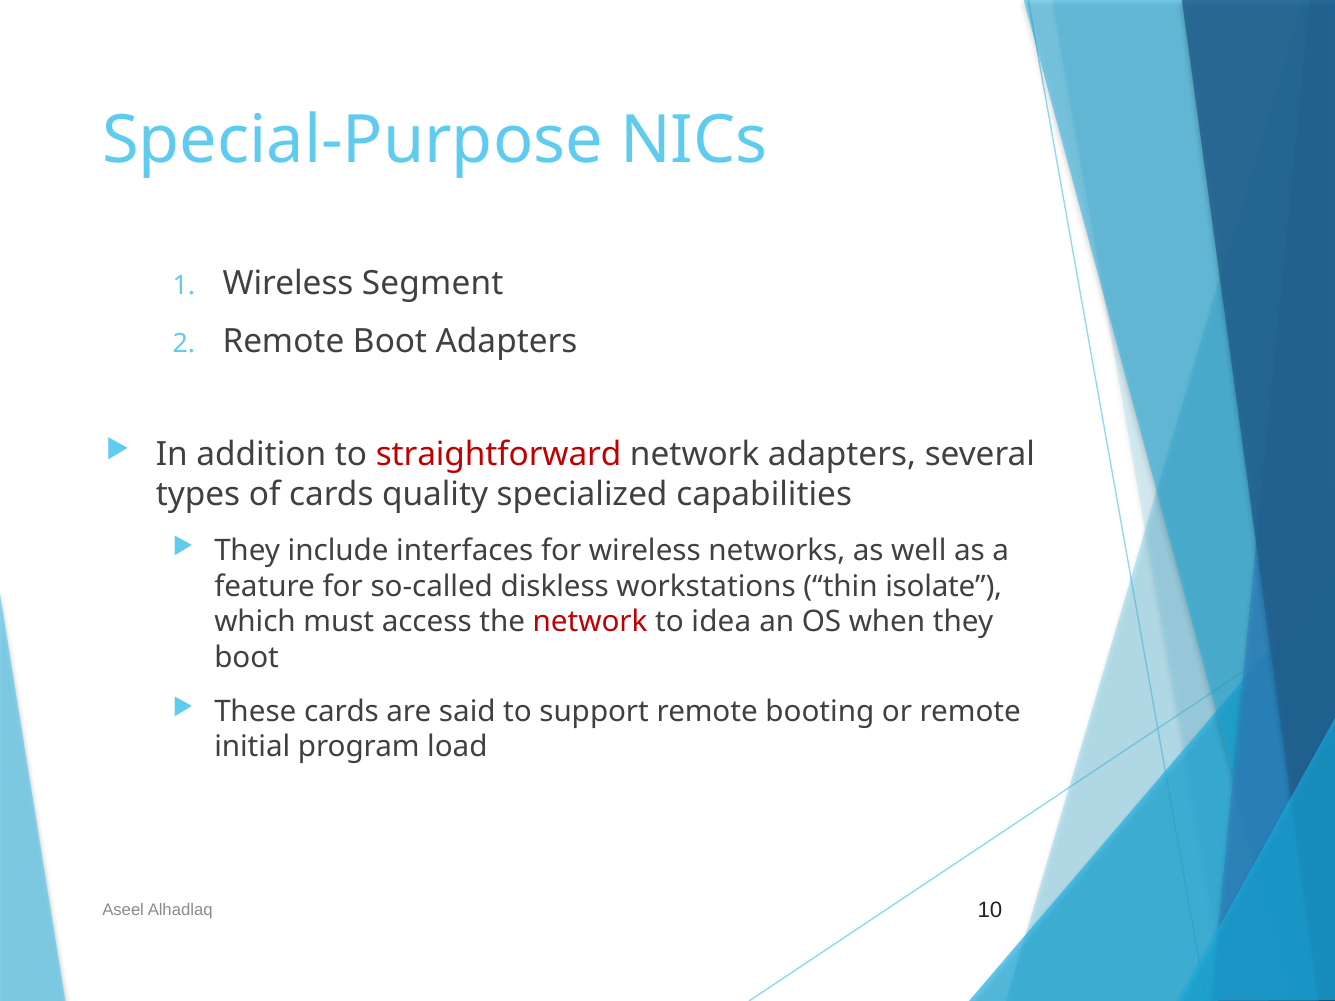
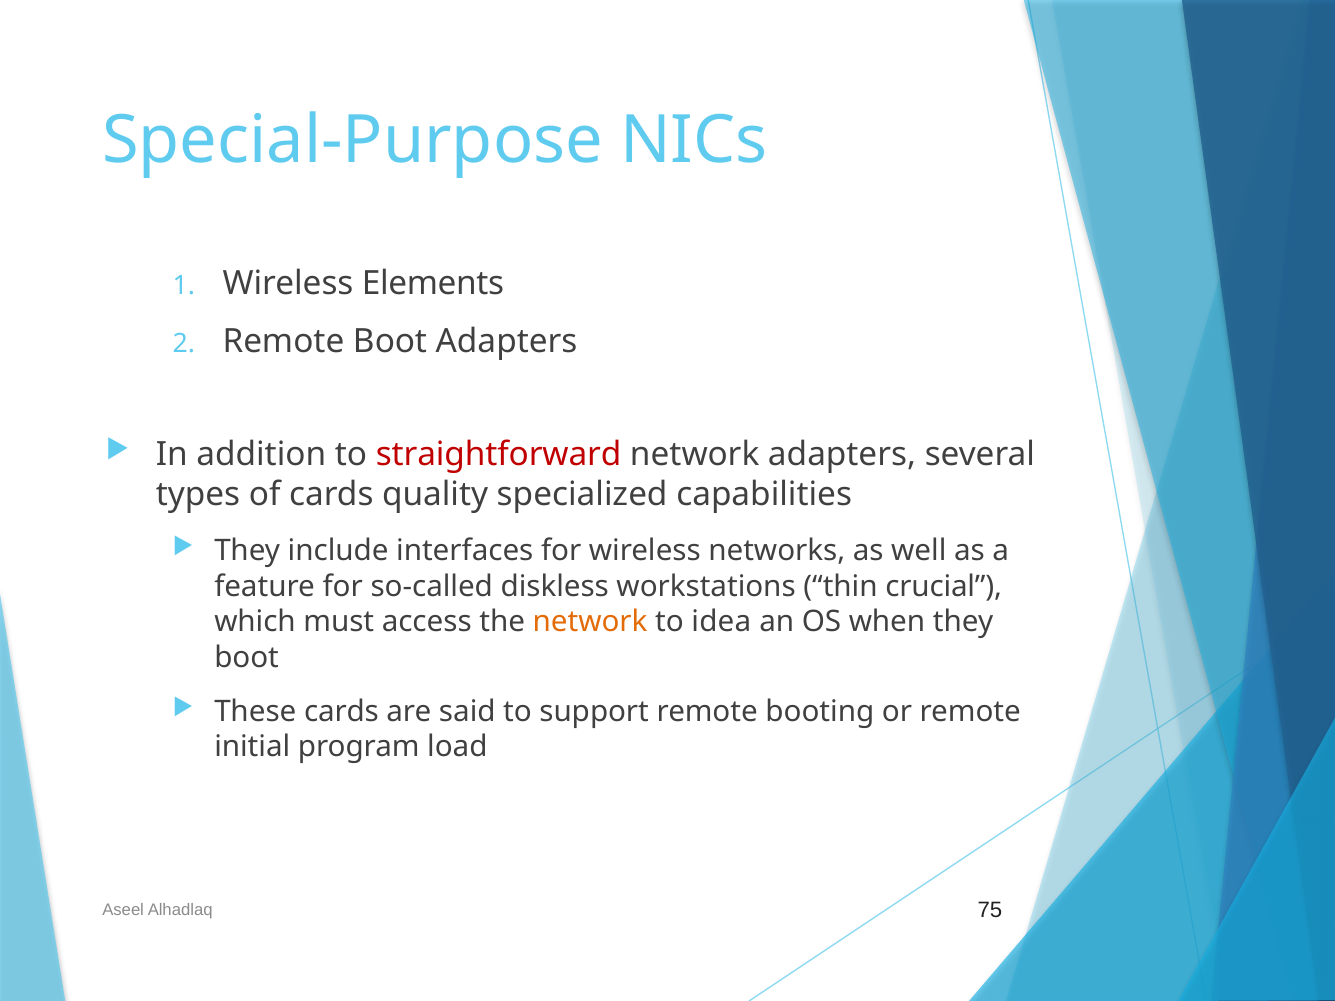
Segment: Segment -> Elements
isolate: isolate -> crucial
network at (590, 622) colour: red -> orange
10: 10 -> 75
